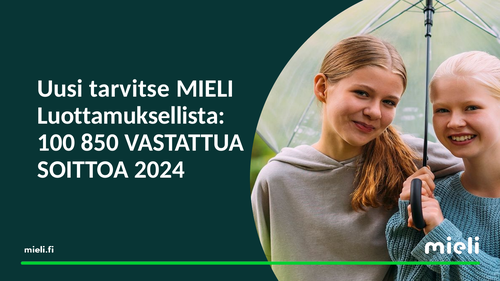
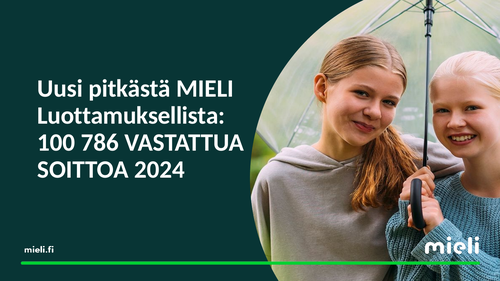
tarvitse: tarvitse -> pitkästä
850: 850 -> 786
